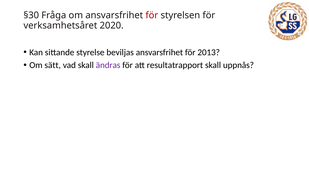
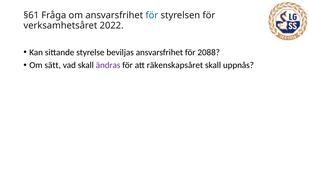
§30: §30 -> §61
för at (152, 15) colour: red -> blue
2020: 2020 -> 2022
2013: 2013 -> 2088
resultatrapport: resultatrapport -> räkenskapsåret
